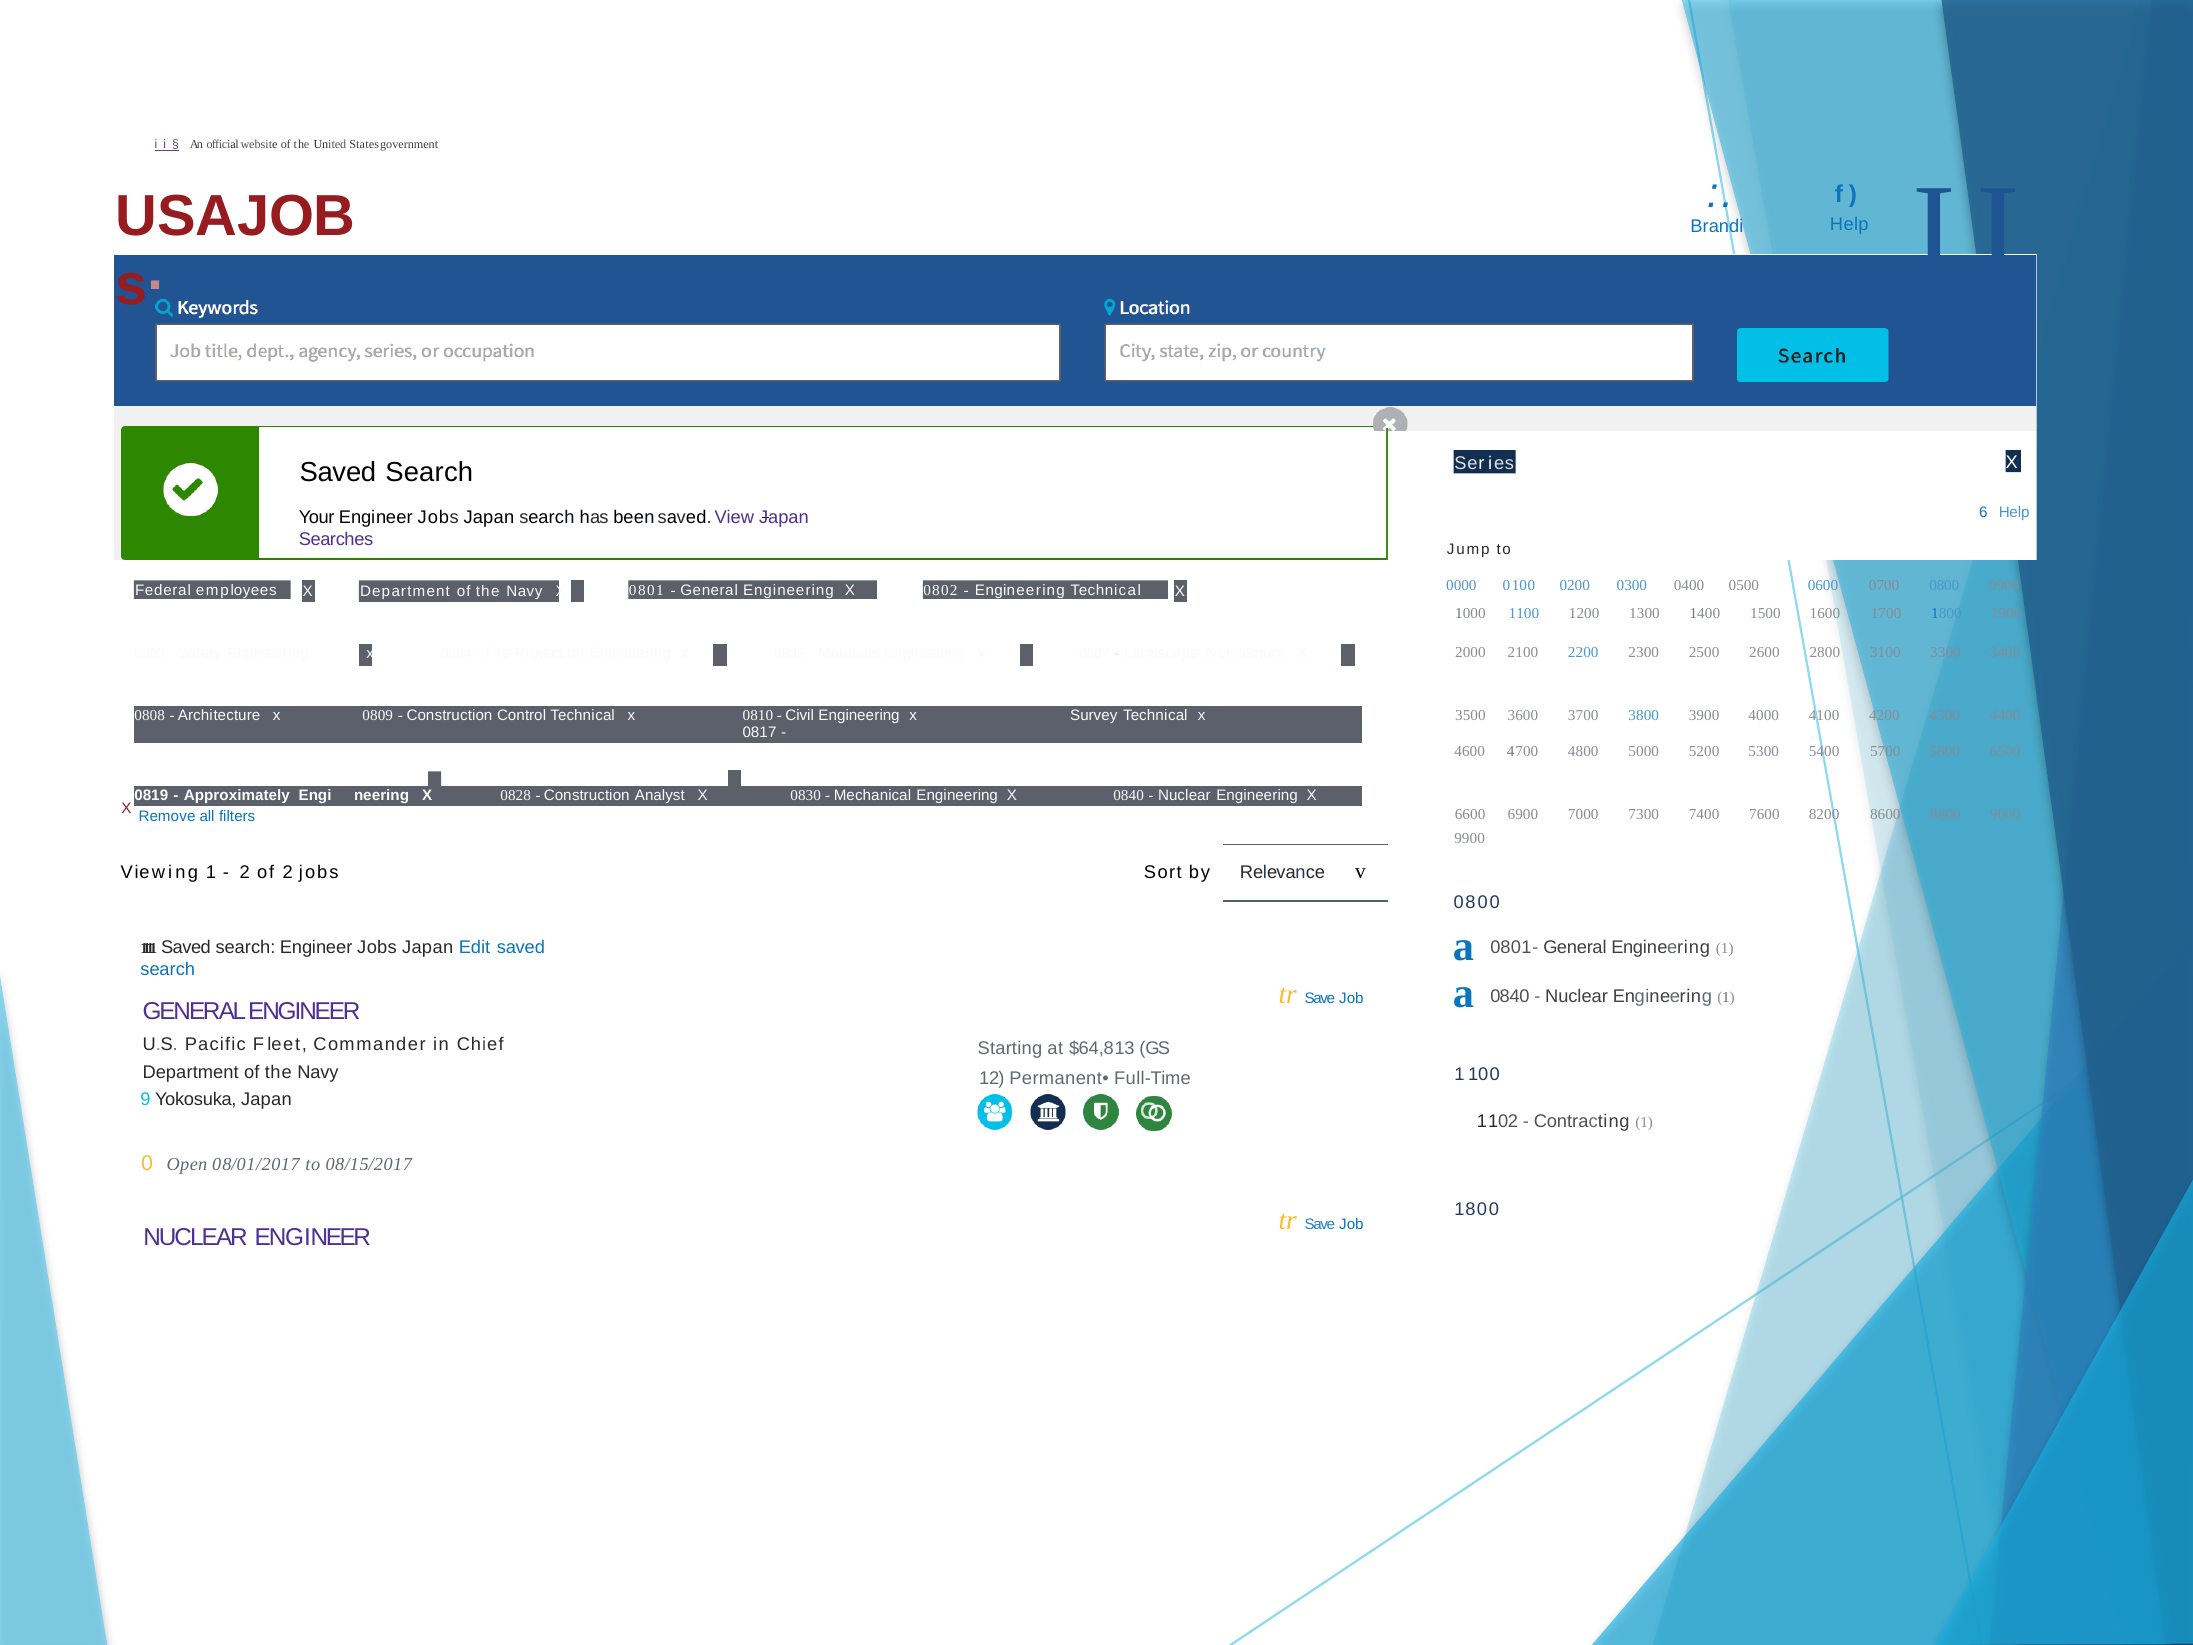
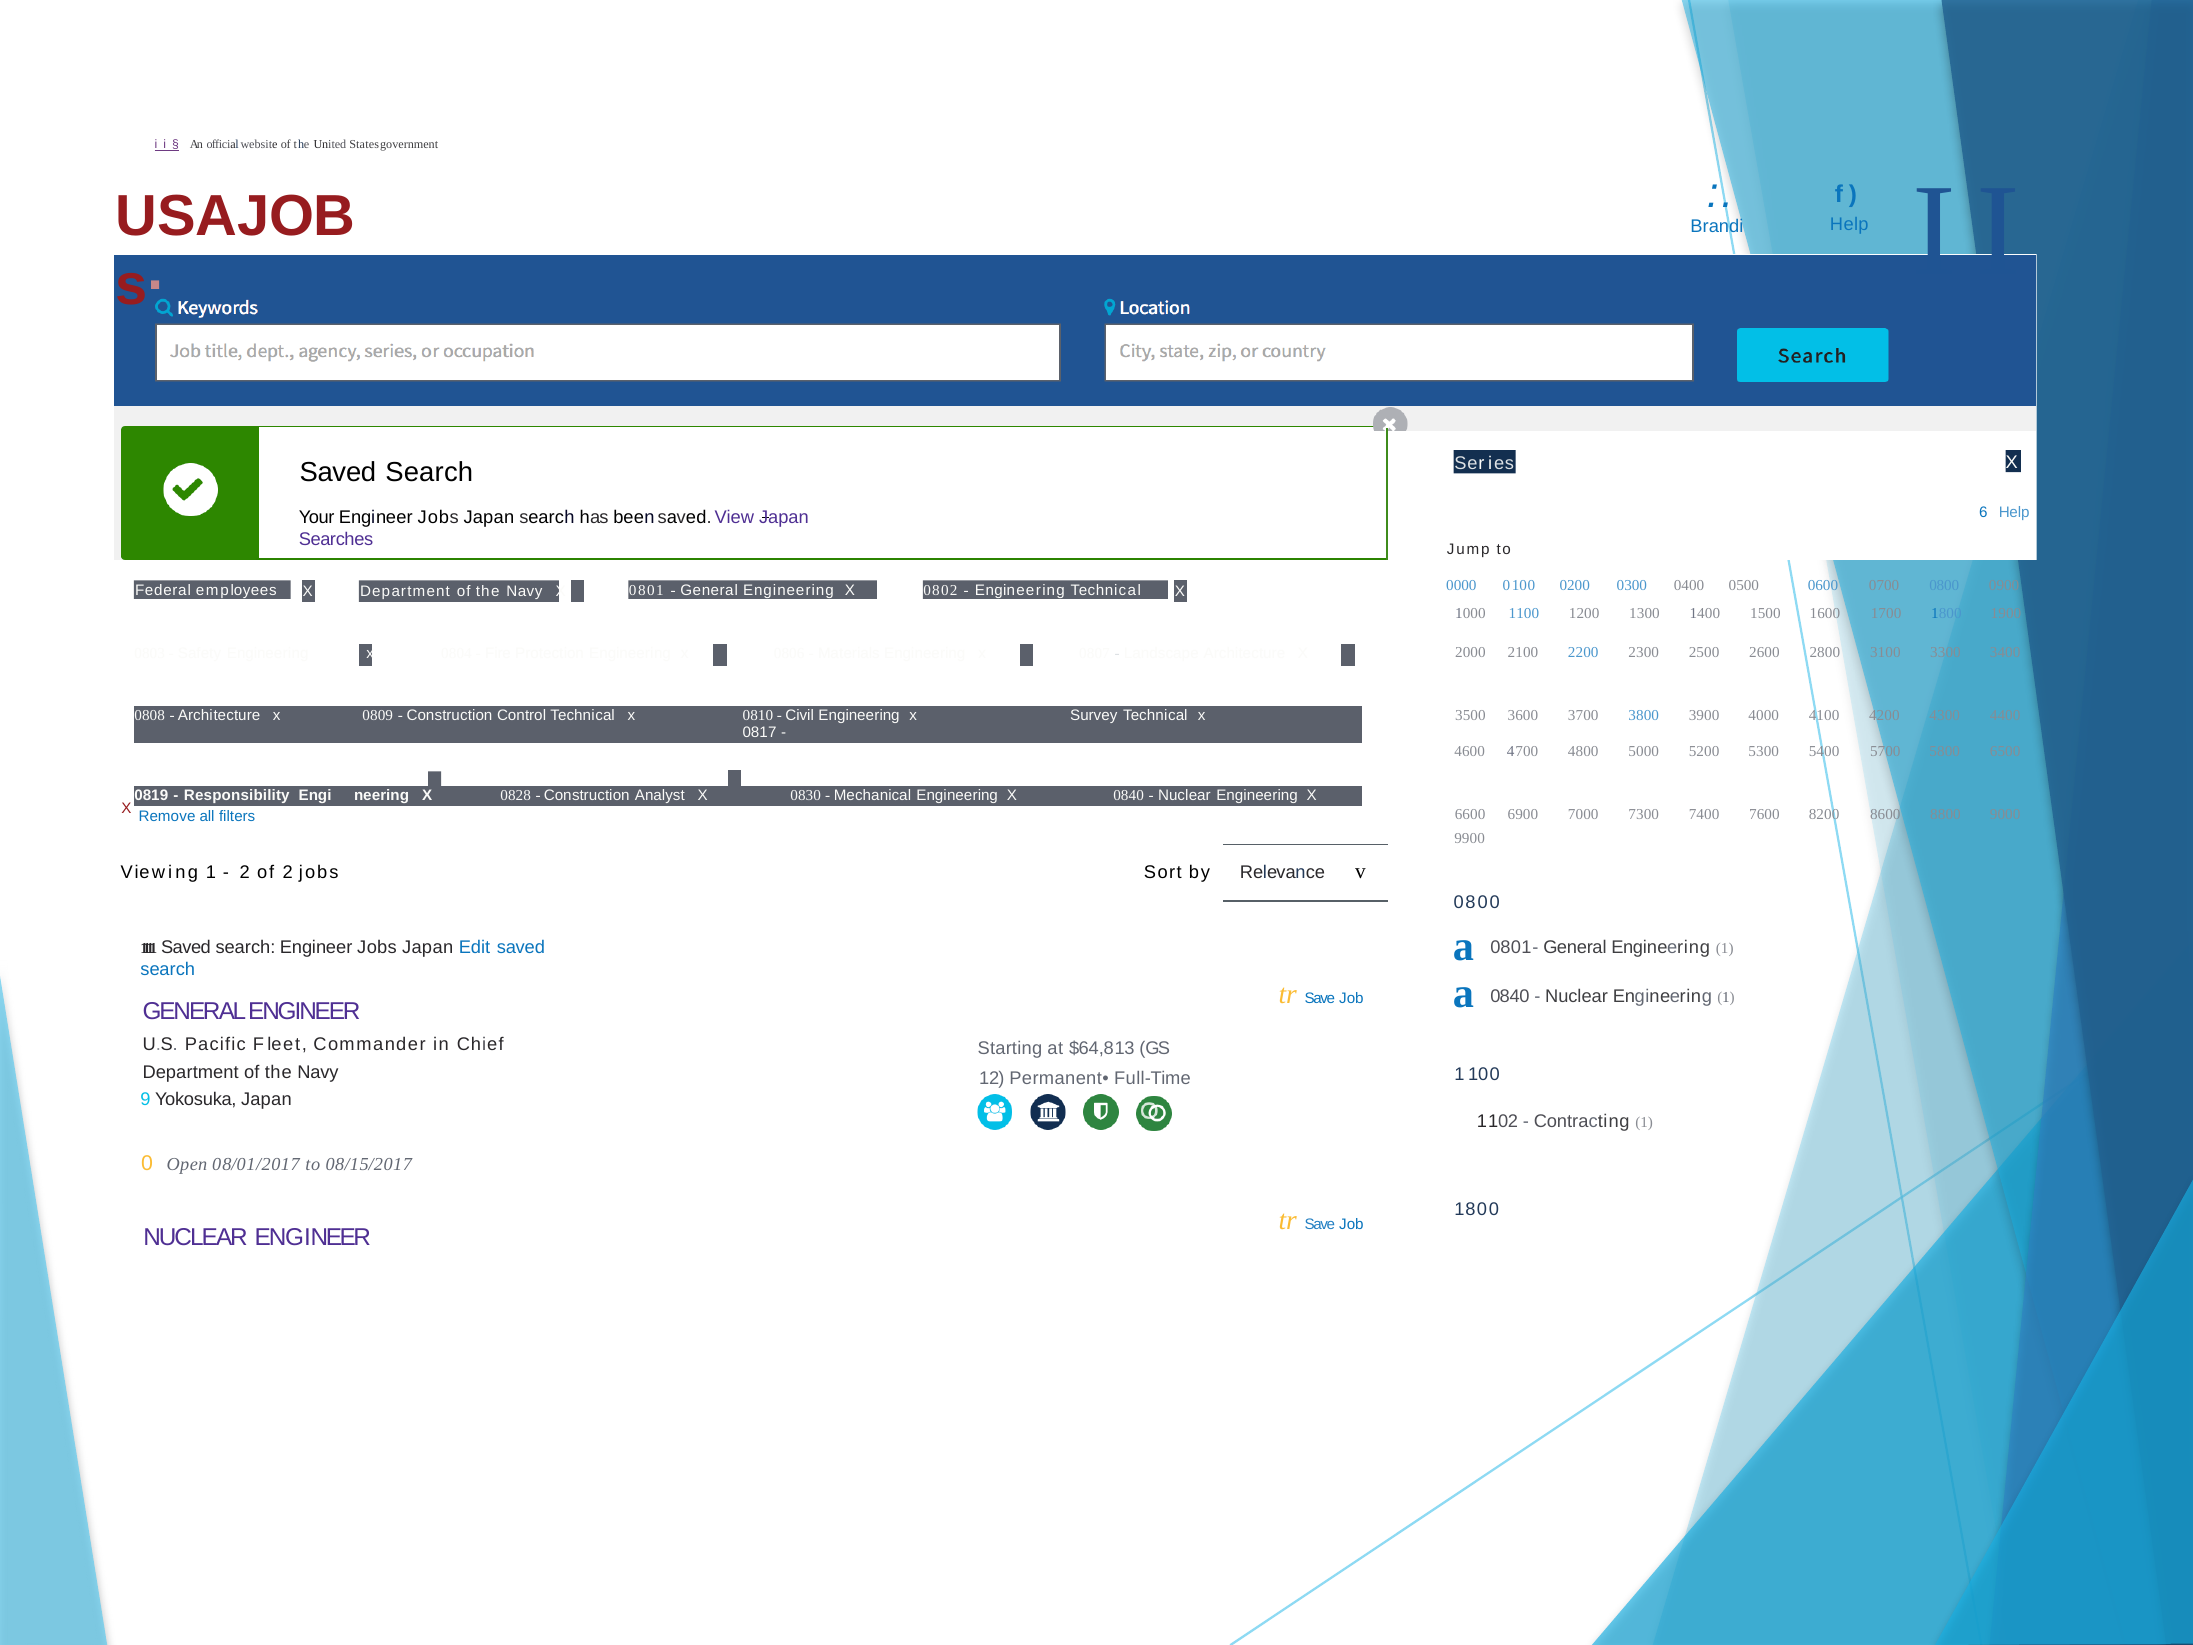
Approximately: Approximately -> Responsibility
